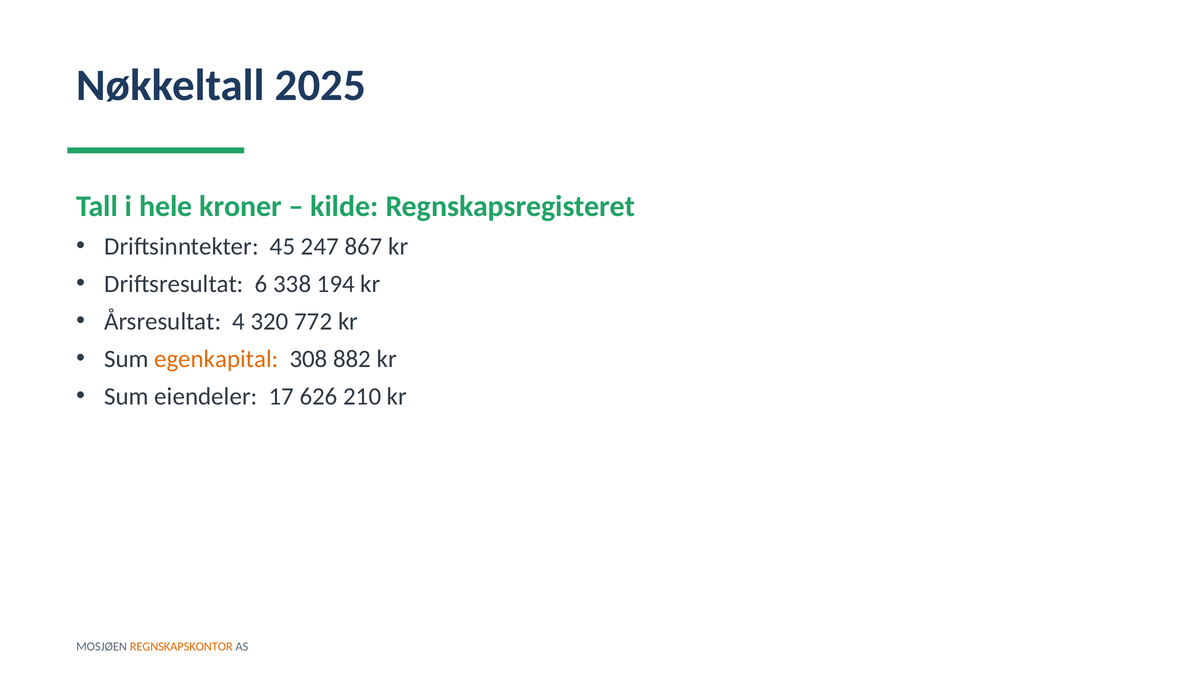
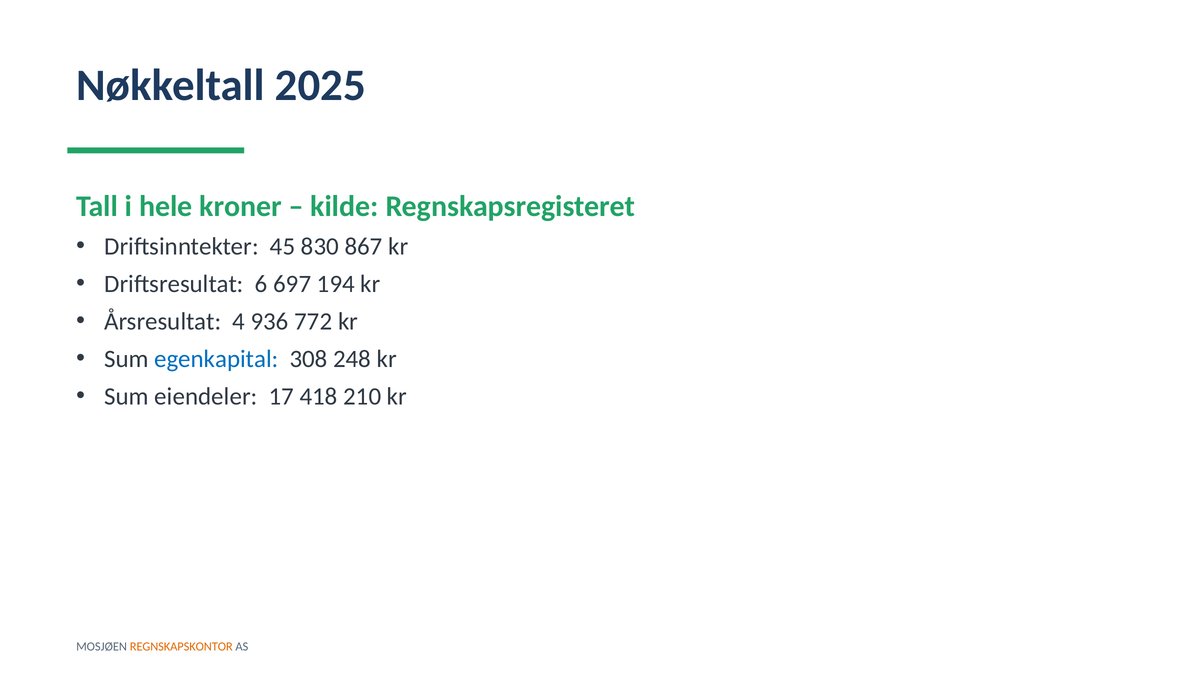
247: 247 -> 830
338: 338 -> 697
320: 320 -> 936
egenkapital colour: orange -> blue
882: 882 -> 248
626: 626 -> 418
